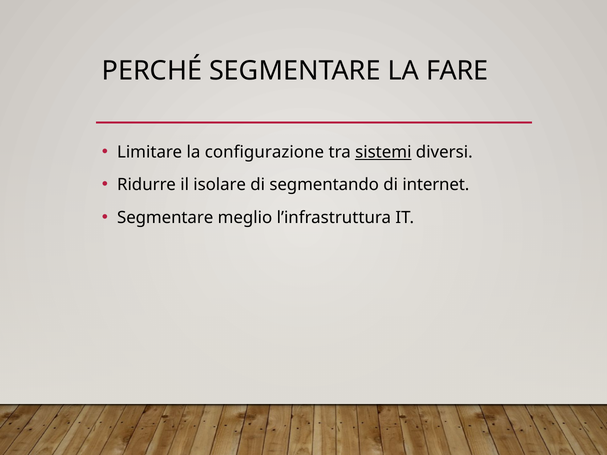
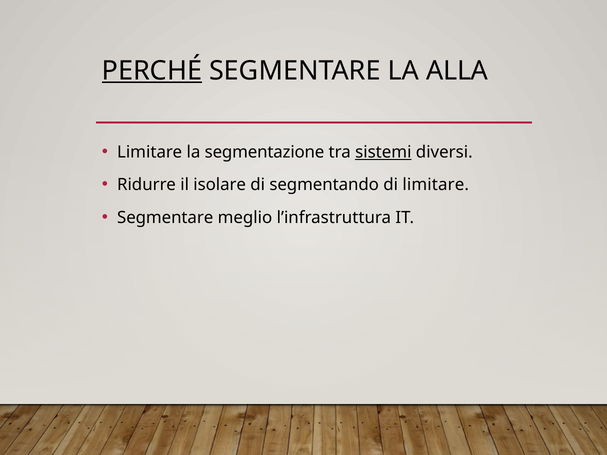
PERCHÉ underline: none -> present
FARE: FARE -> ALLA
configurazione: configurazione -> segmentazione
di internet: internet -> limitare
